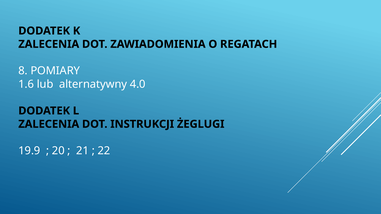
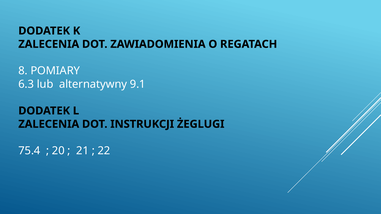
1.6: 1.6 -> 6.3
4.0: 4.0 -> 9.1
19.9: 19.9 -> 75.4
